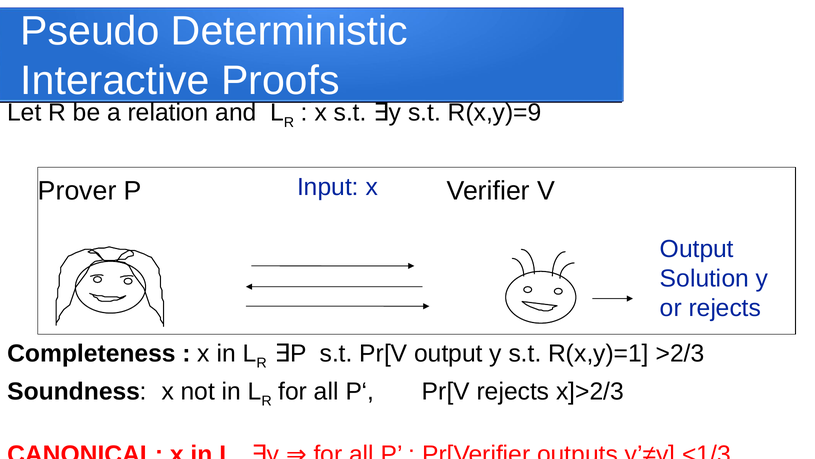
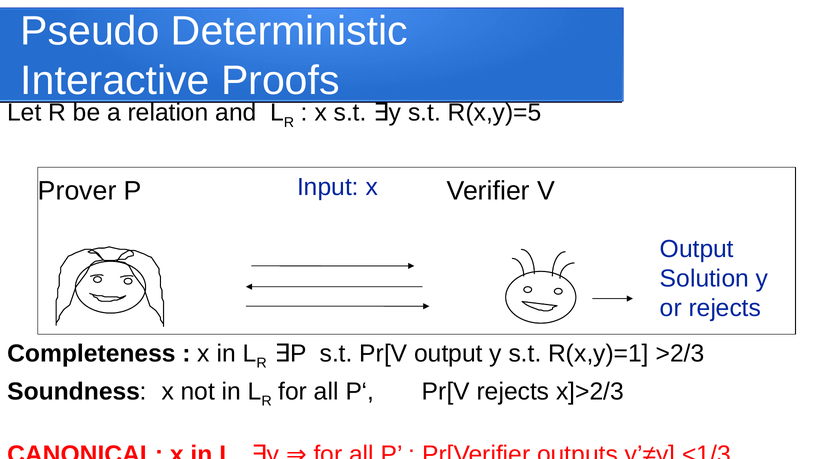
R(x,y)=9: R(x,y)=9 -> R(x,y)=5
